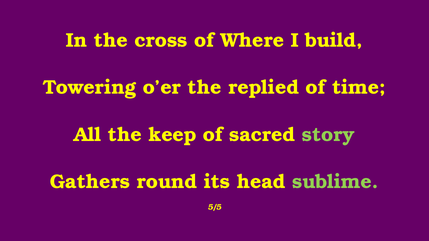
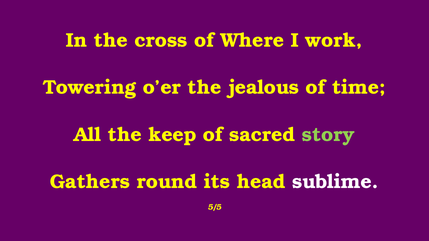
build: build -> work
replied: replied -> jealous
sublime colour: light green -> white
